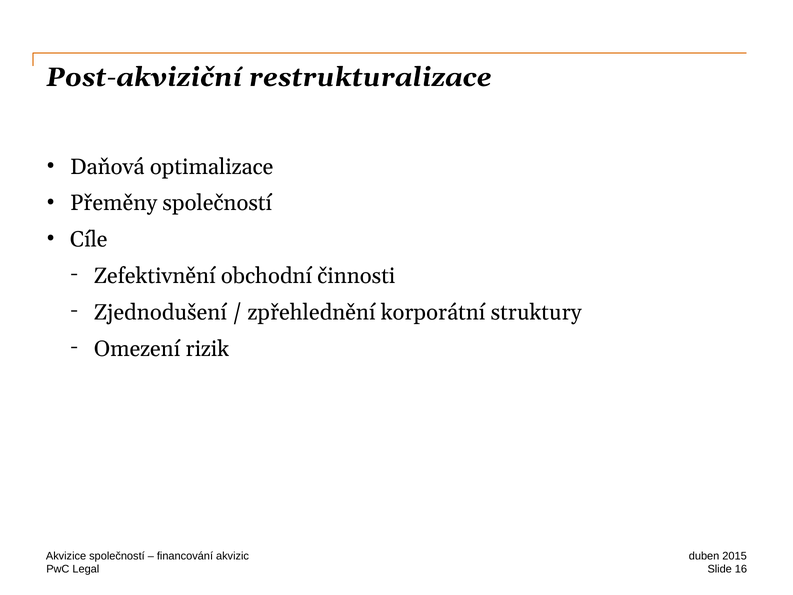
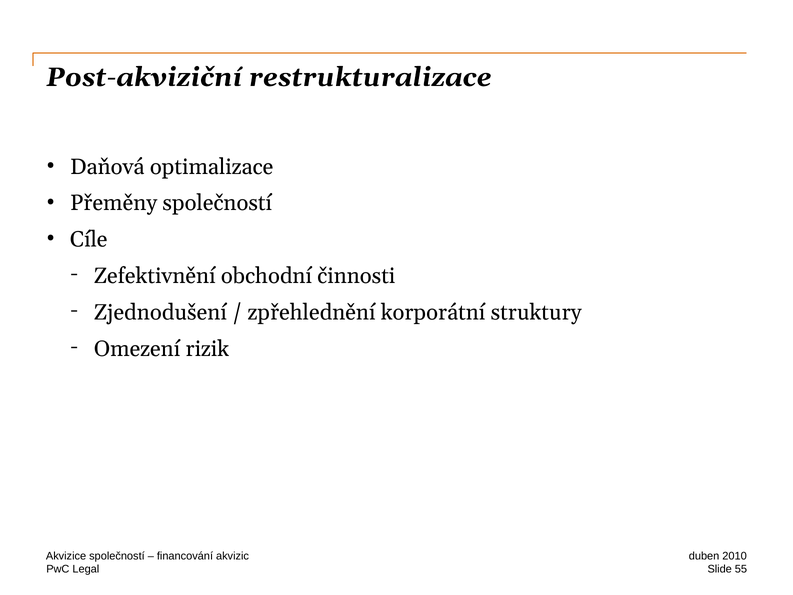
2015: 2015 -> 2010
16: 16 -> 55
